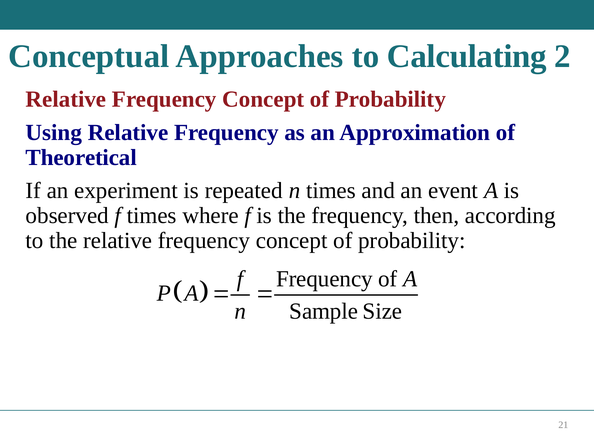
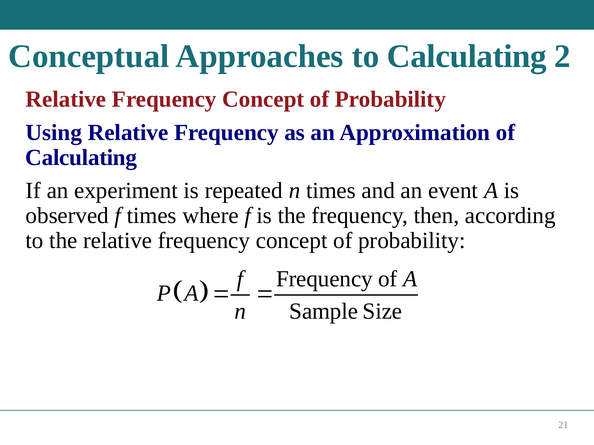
Theoretical at (81, 158): Theoretical -> Calculating
